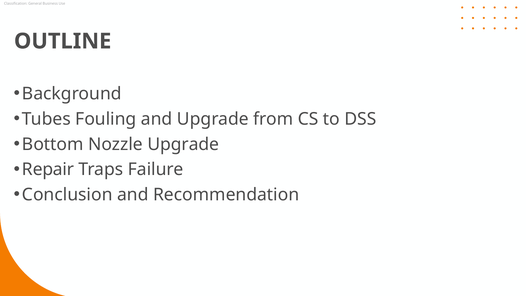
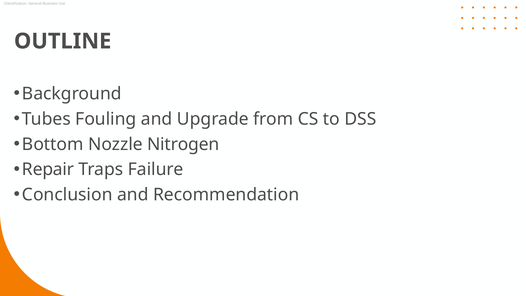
Nozzle Upgrade: Upgrade -> Nitrogen
